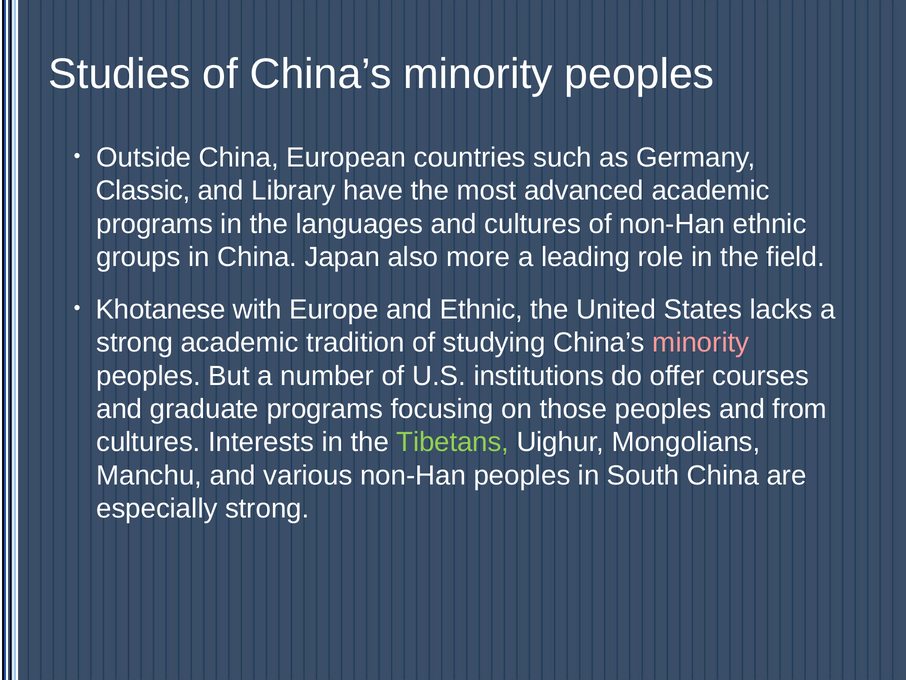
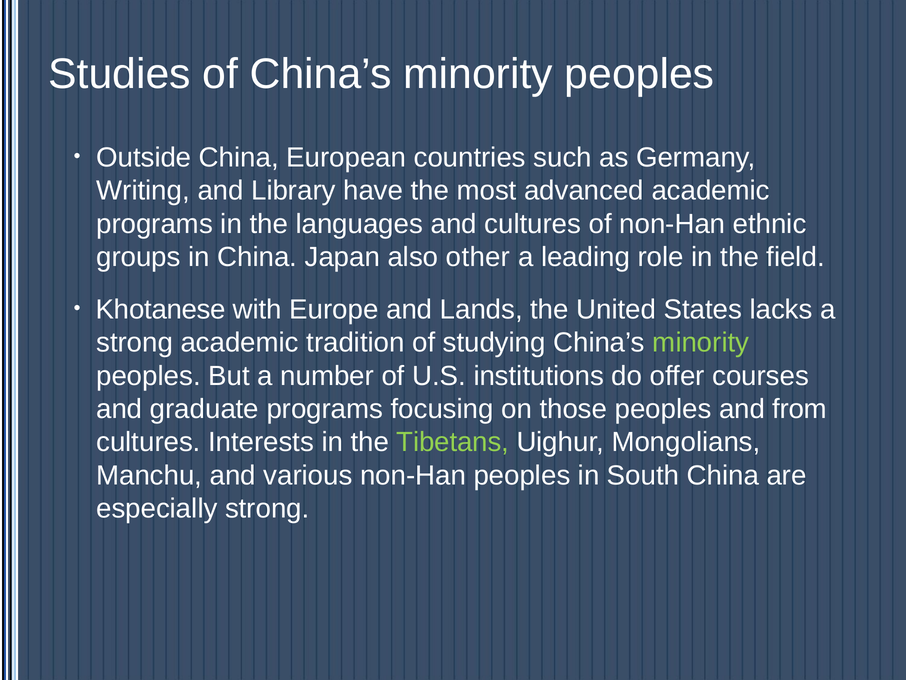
Classic: Classic -> Writing
more: more -> other
and Ethnic: Ethnic -> Lands
minority at (701, 342) colour: pink -> light green
